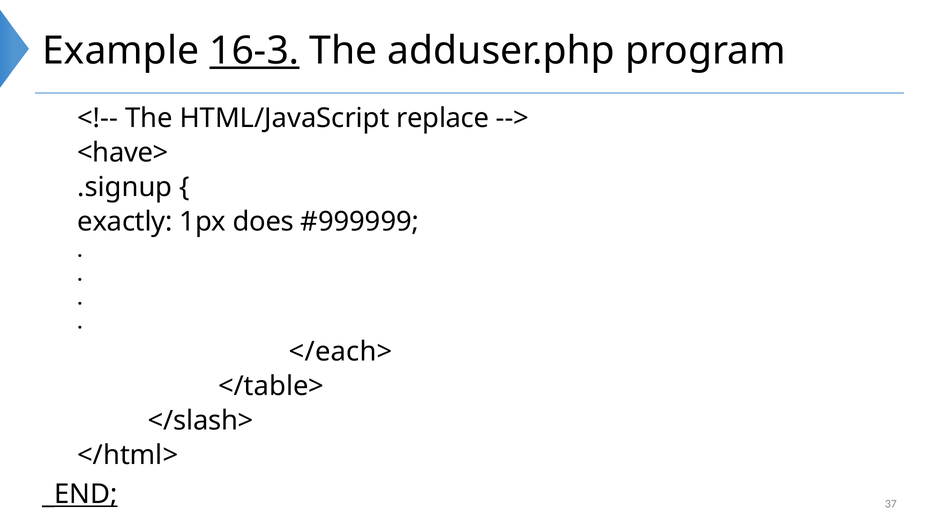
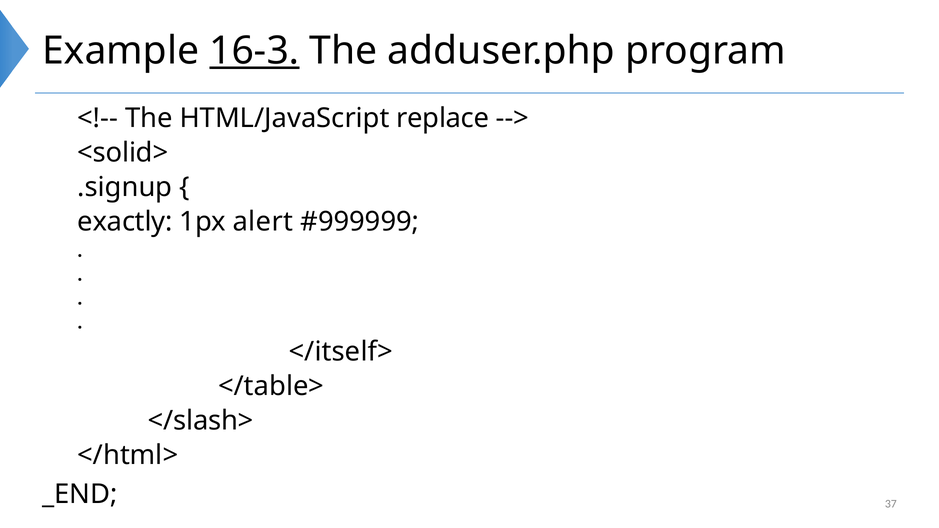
<have>: <have> -> <solid>
does: does -> alert
</each>: </each> -> </itself>
_END underline: present -> none
